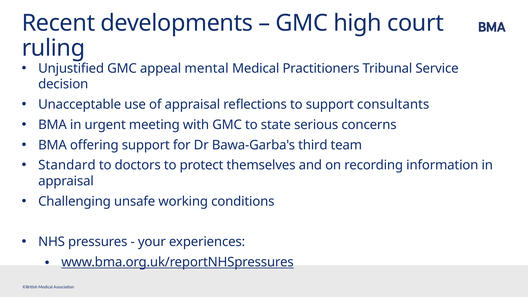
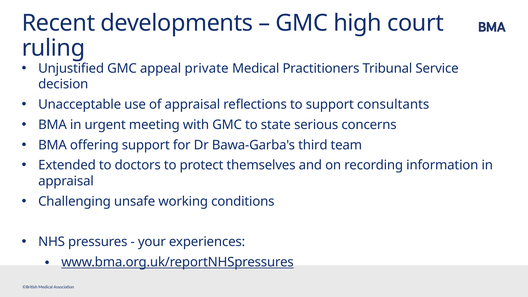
mental: mental -> private
Standard: Standard -> Extended
